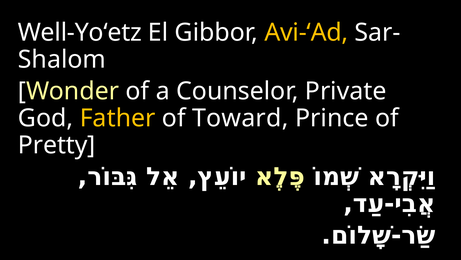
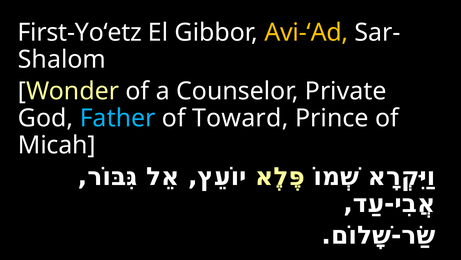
Well-Yo‘etz: Well-Yo‘etz -> First-Yo‘etz
Father colour: yellow -> light blue
Pretty: Pretty -> Micah
